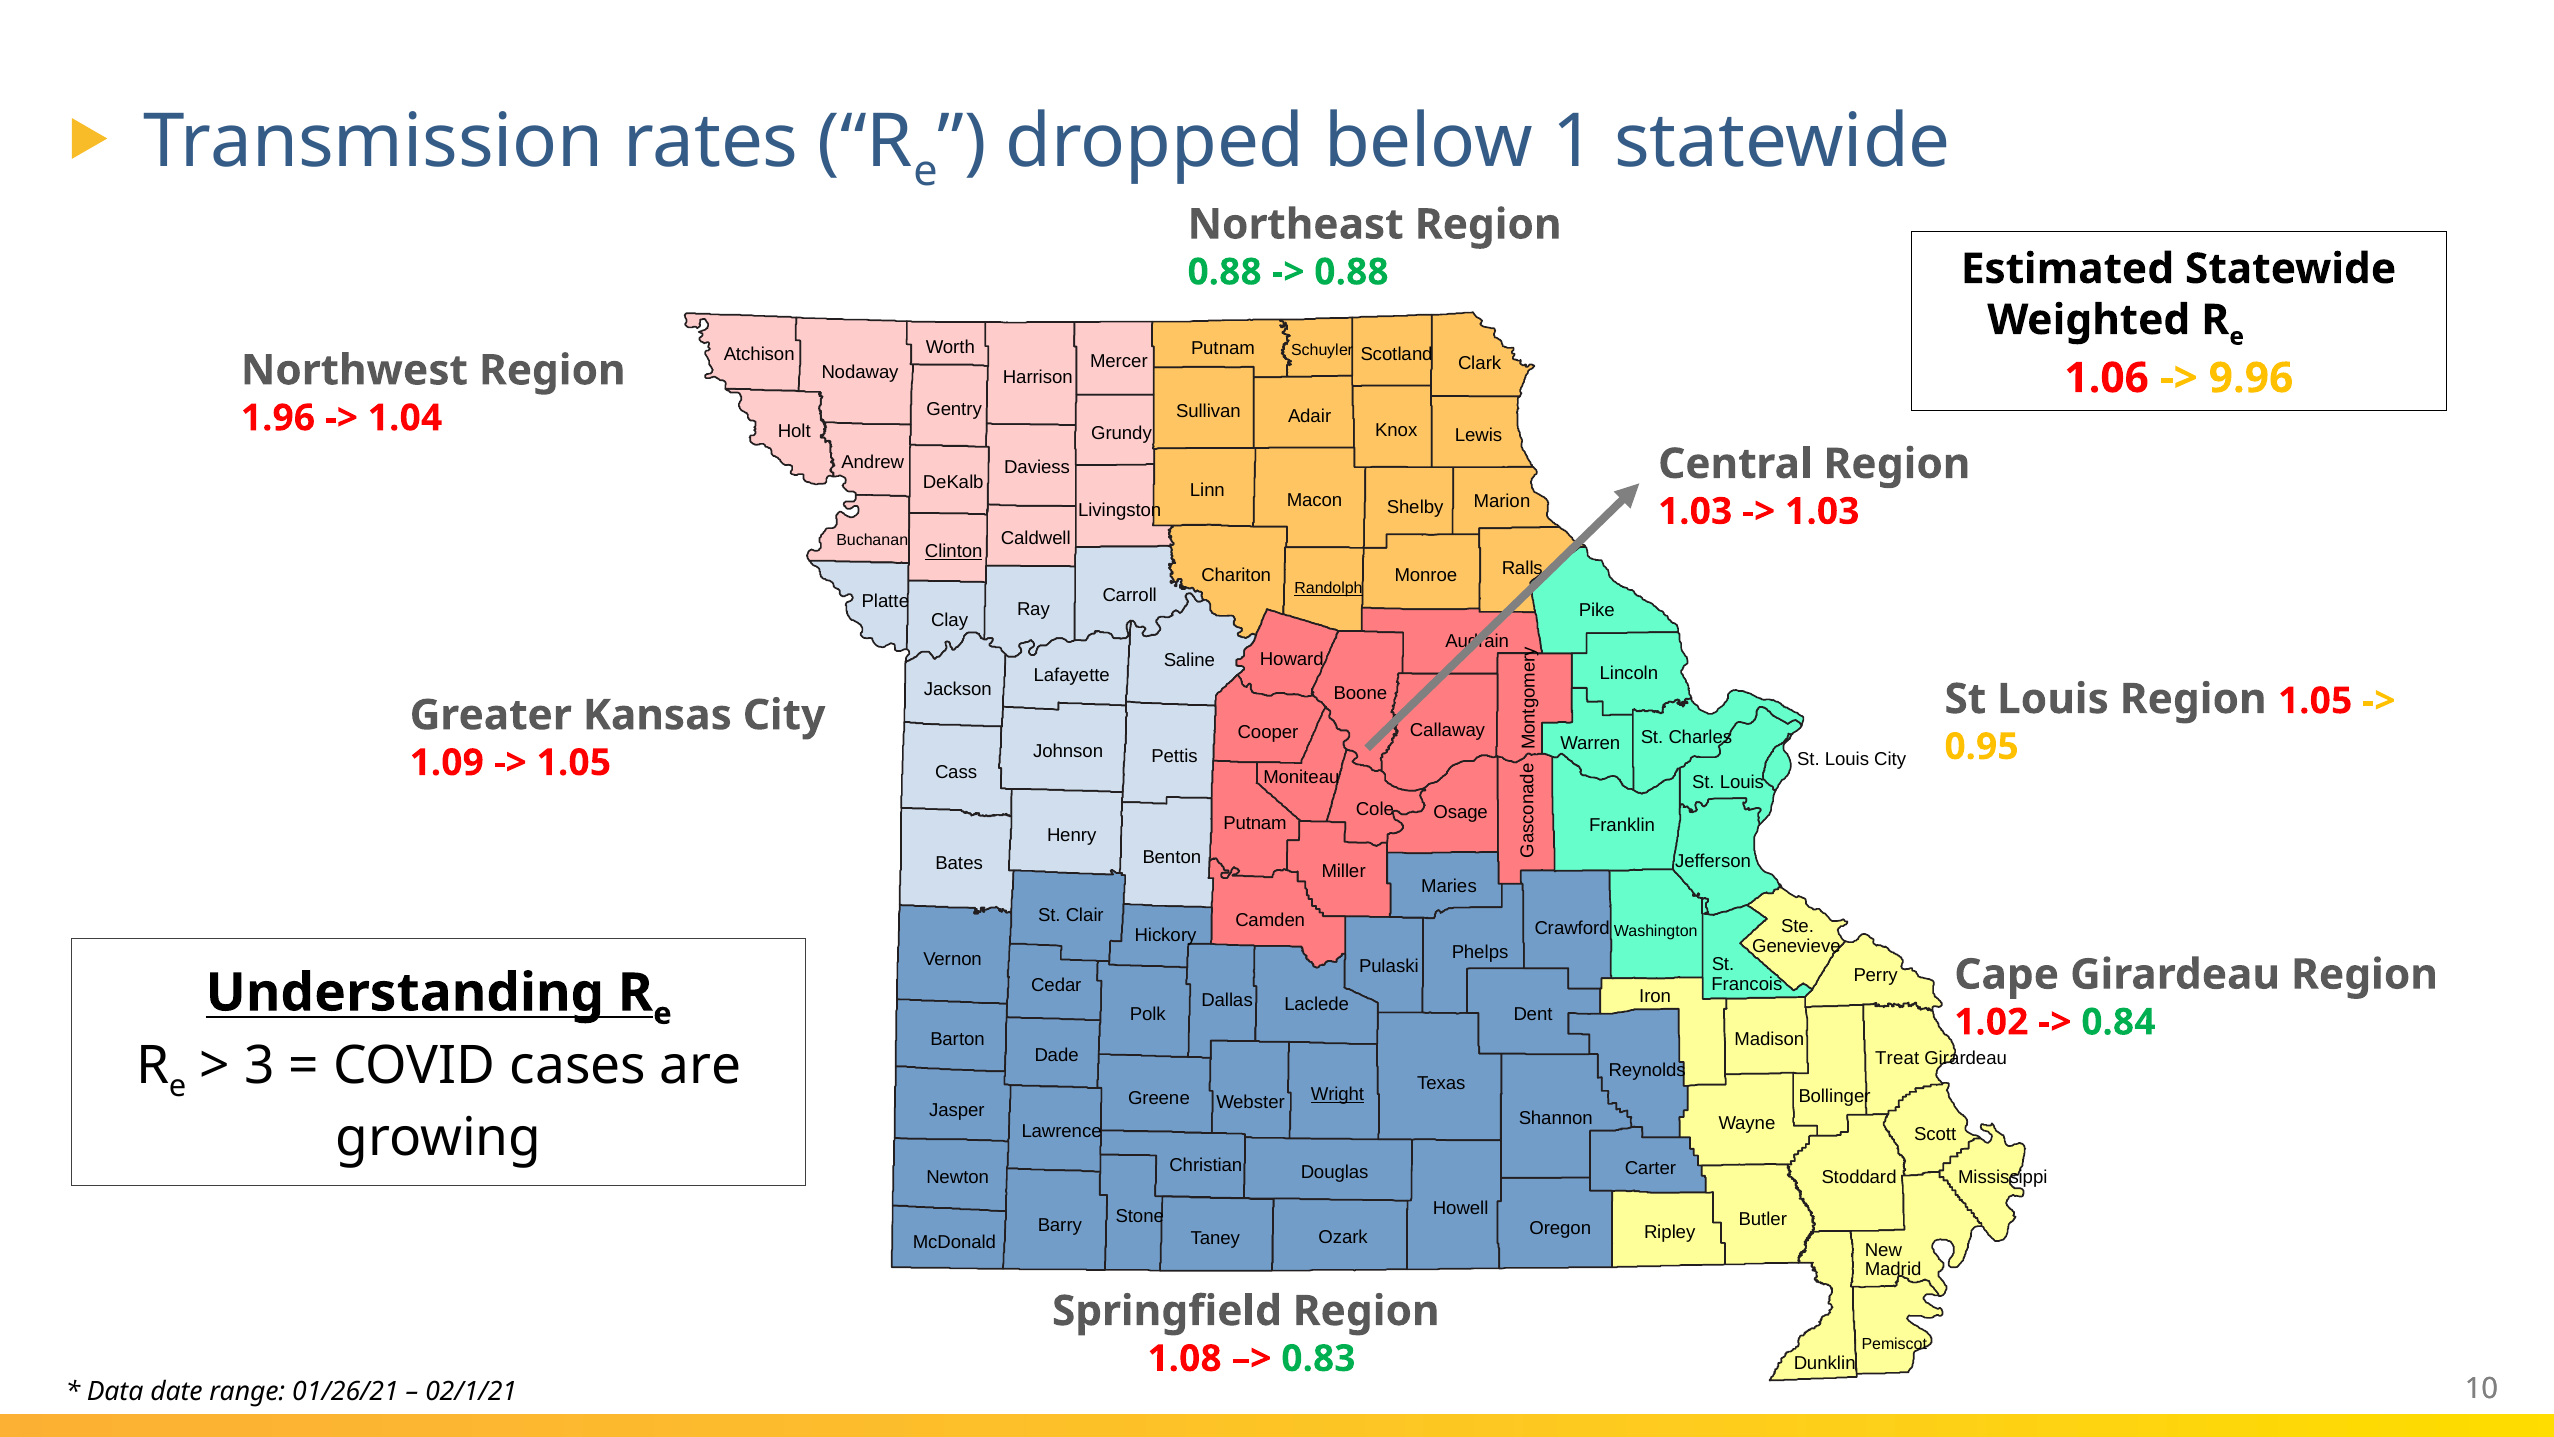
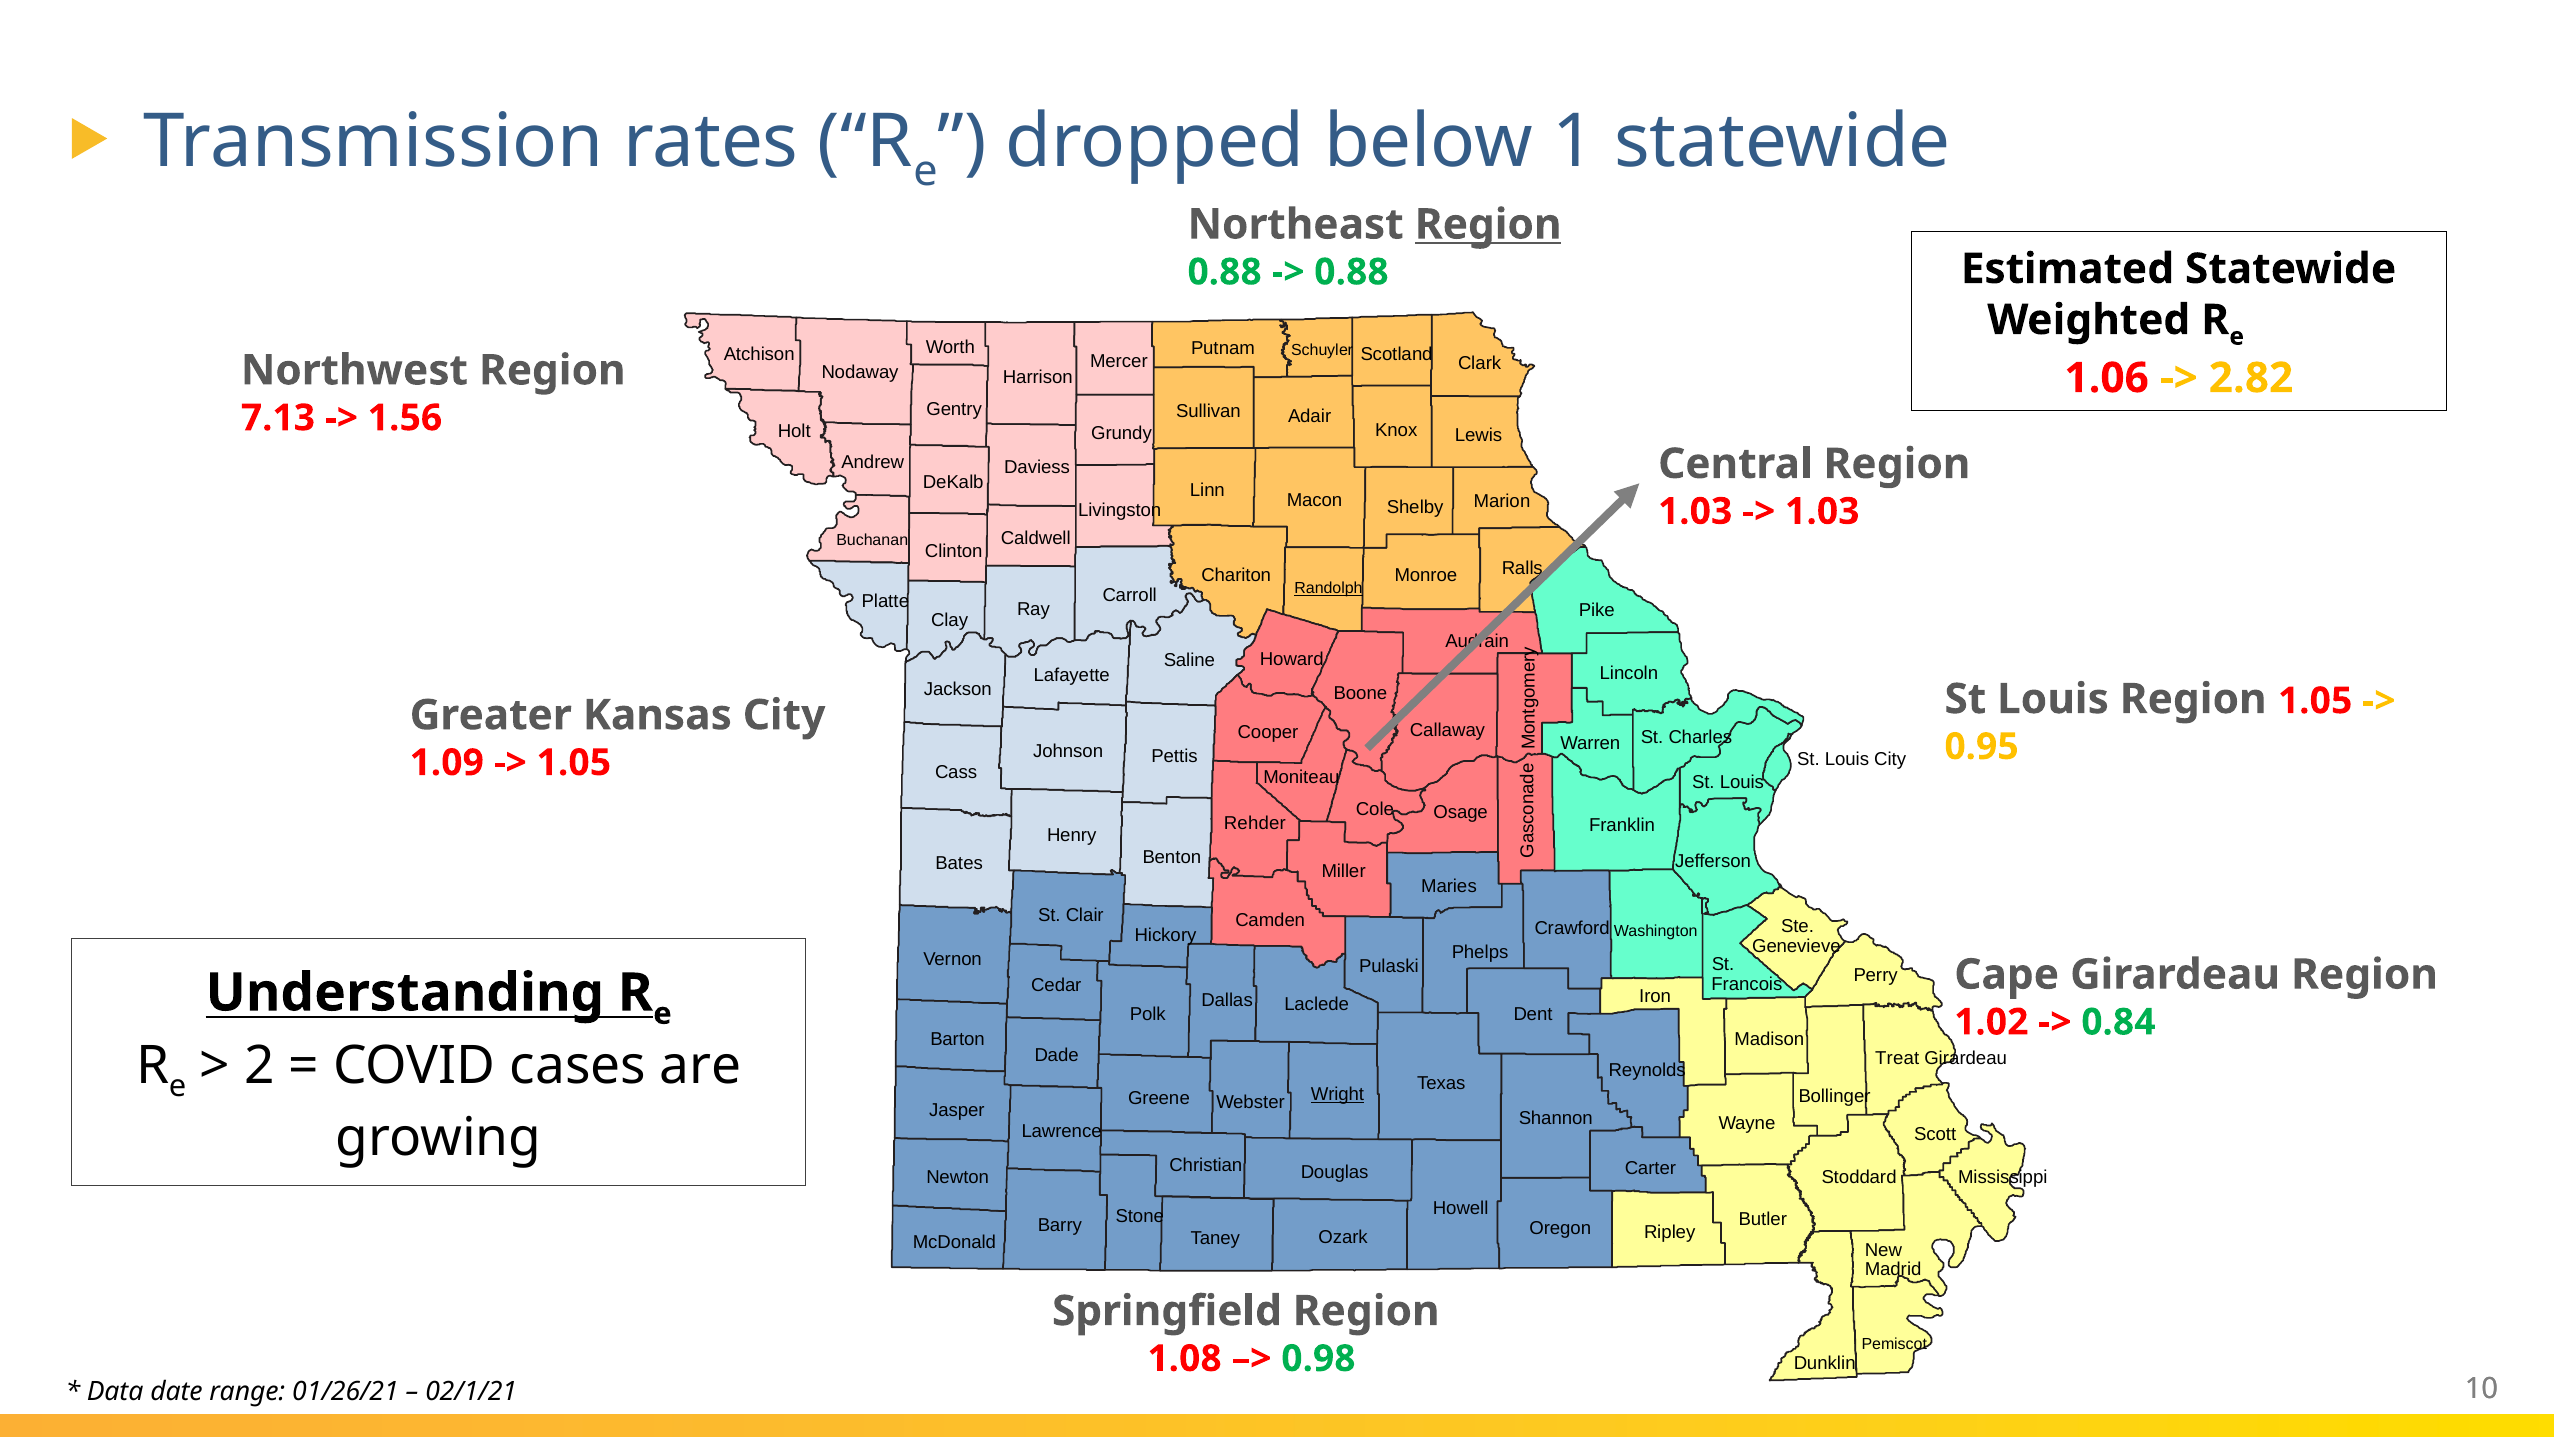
Region at (1488, 224) underline: none -> present
9.96: 9.96 -> 2.82
1.96: 1.96 -> 7.13
1.04: 1.04 -> 1.56
Clinton underline: present -> none
Putnam at (1255, 823): Putnam -> Rehder
3: 3 -> 2
0.83: 0.83 -> 0.98
